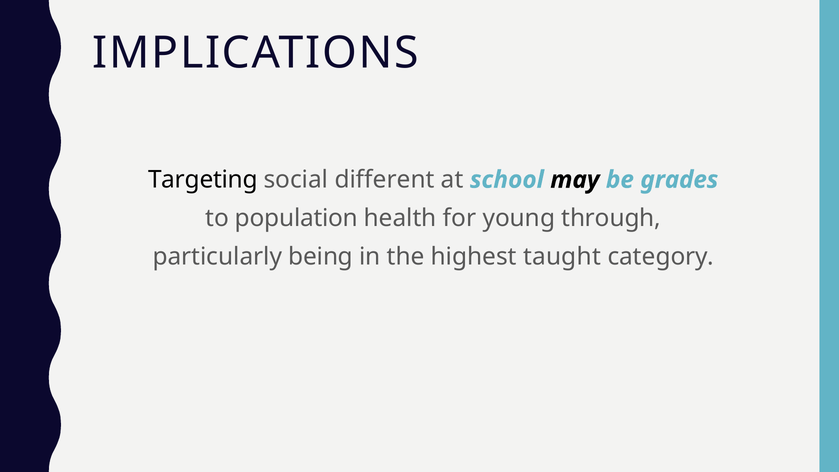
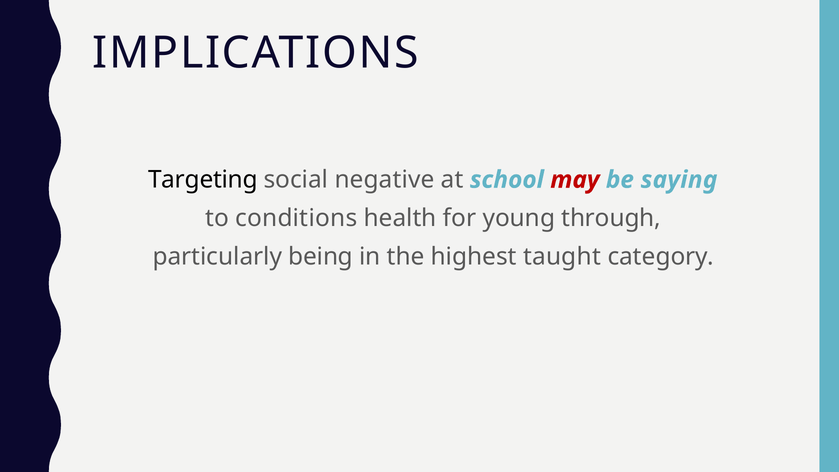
different: different -> negative
may colour: black -> red
grades: grades -> saying
population: population -> conditions
